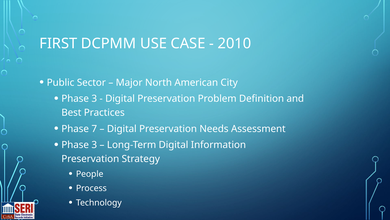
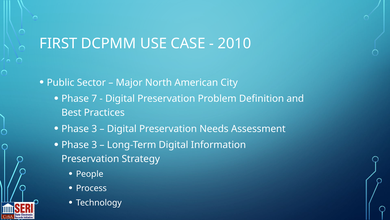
3 at (94, 98): 3 -> 7
7 at (94, 128): 7 -> 3
